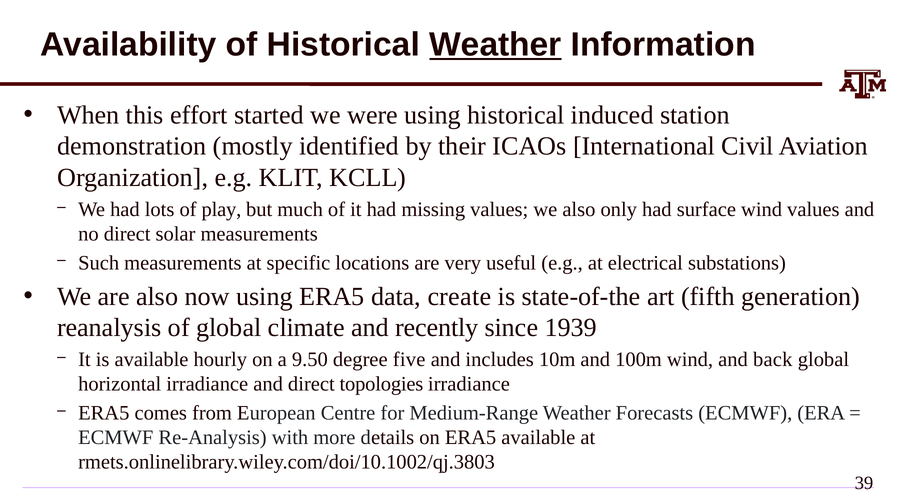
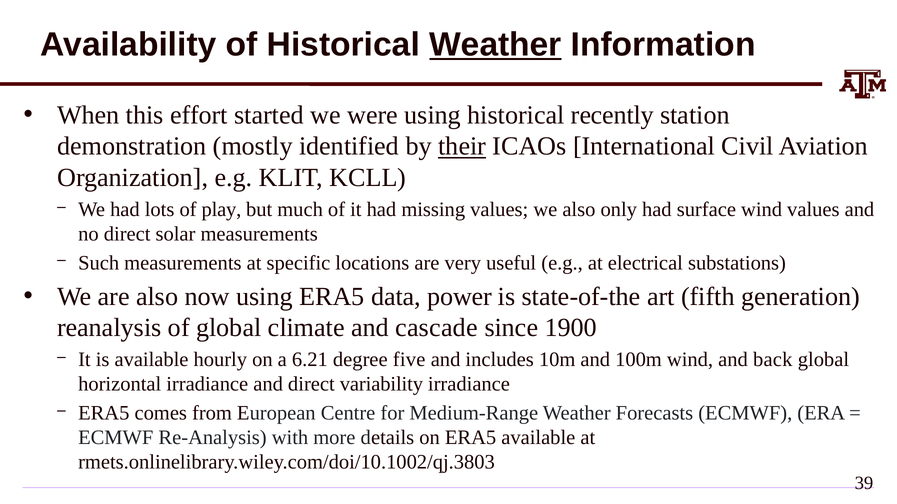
induced: induced -> recently
their underline: none -> present
create: create -> power
recently: recently -> cascade
1939: 1939 -> 1900
9.50: 9.50 -> 6.21
topologies: topologies -> variability
